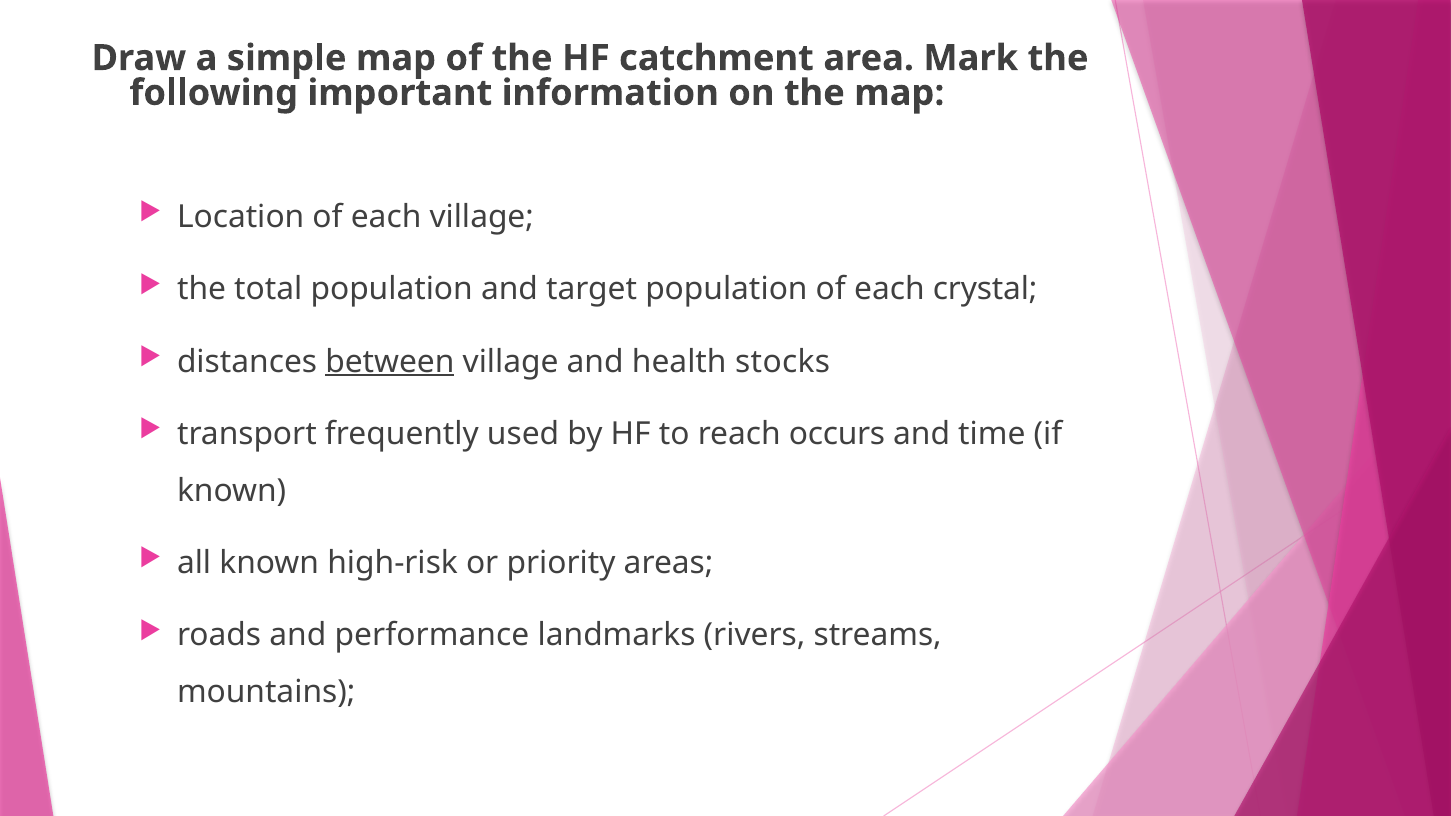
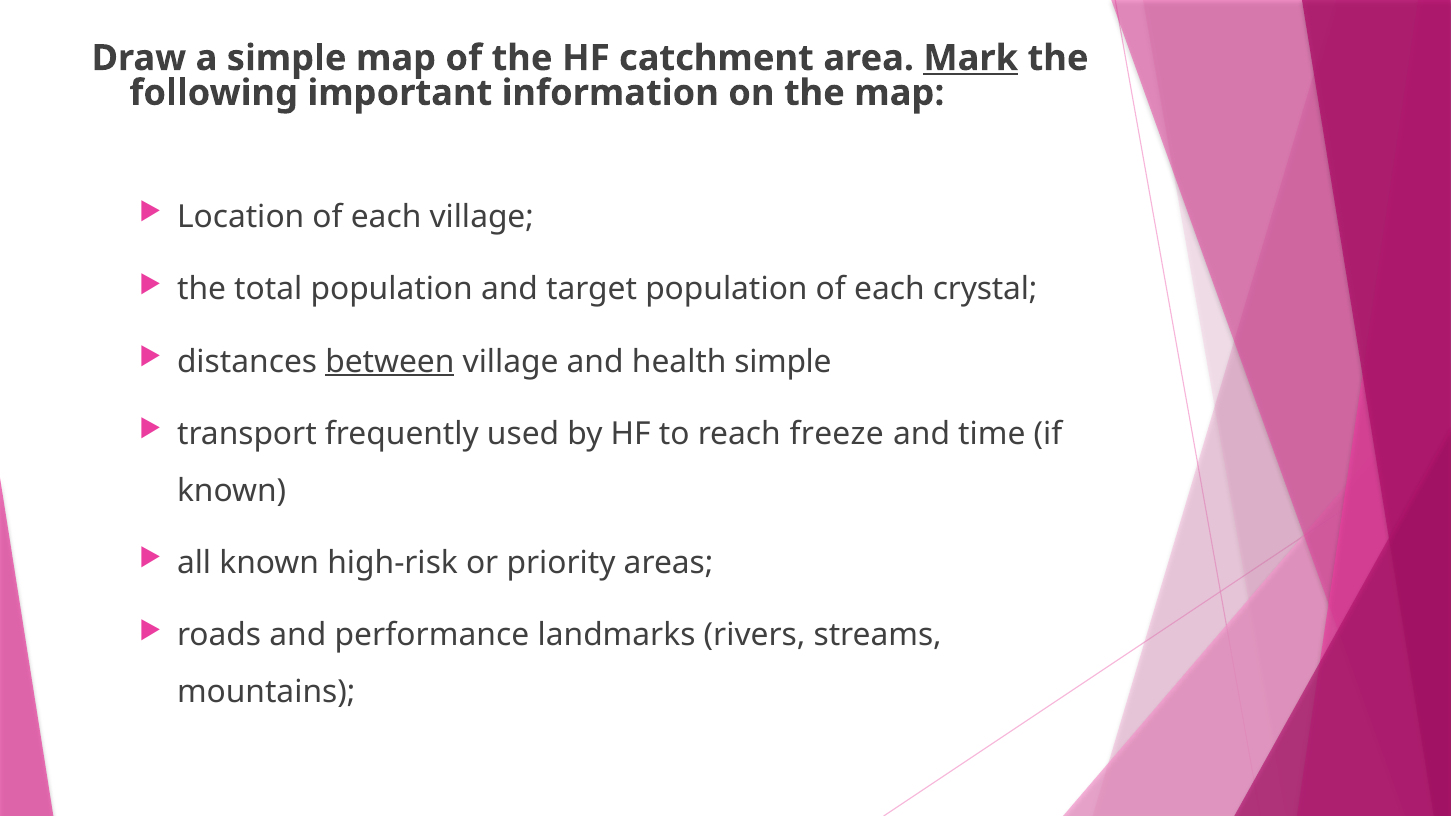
Mark underline: none -> present
health stocks: stocks -> simple
occurs: occurs -> freeze
